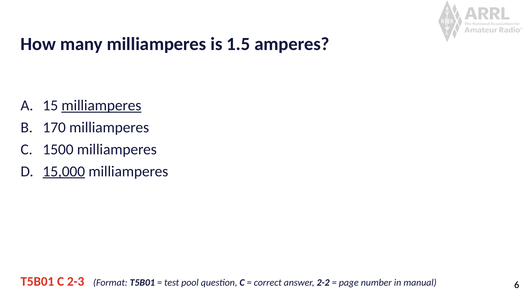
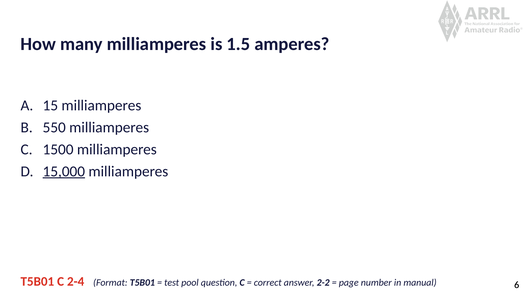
milliamperes at (101, 106) underline: present -> none
170: 170 -> 550
2-3: 2-3 -> 2-4
